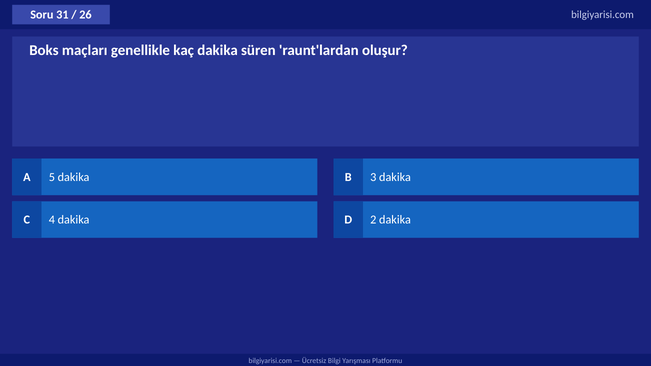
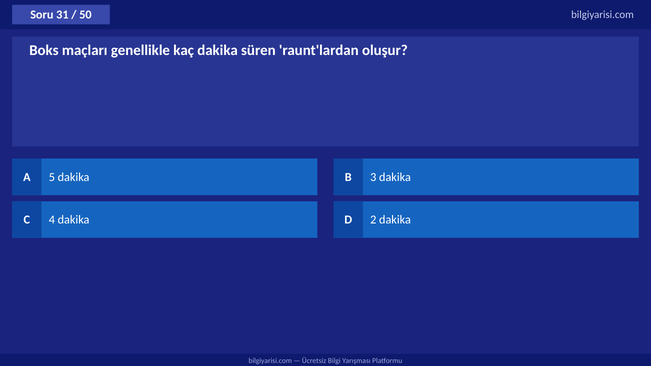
26: 26 -> 50
